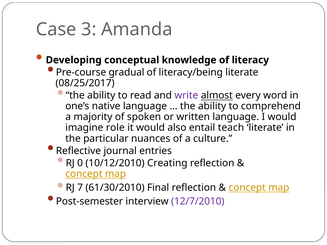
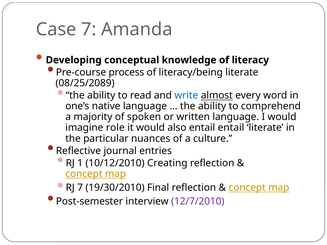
Case 3: 3 -> 7
gradual: gradual -> process
08/25/2017: 08/25/2017 -> 08/25/2089
write colour: purple -> blue
entail teach: teach -> entail
0: 0 -> 1
61/30/2010: 61/30/2010 -> 19/30/2010
